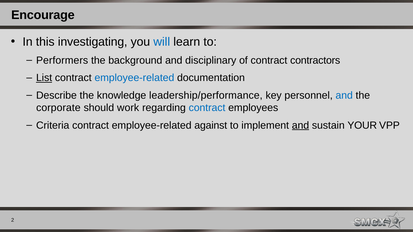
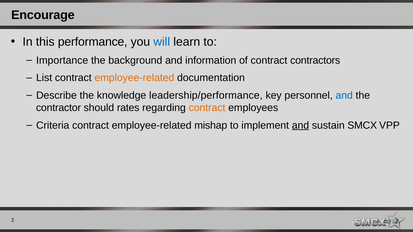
investigating: investigating -> performance
Performers: Performers -> Importance
disciplinary: disciplinary -> information
List underline: present -> none
employee-related at (134, 78) colour: blue -> orange
corporate: corporate -> contractor
work: work -> rates
contract at (207, 108) colour: blue -> orange
against: against -> mishap
YOUR: YOUR -> SMCX
